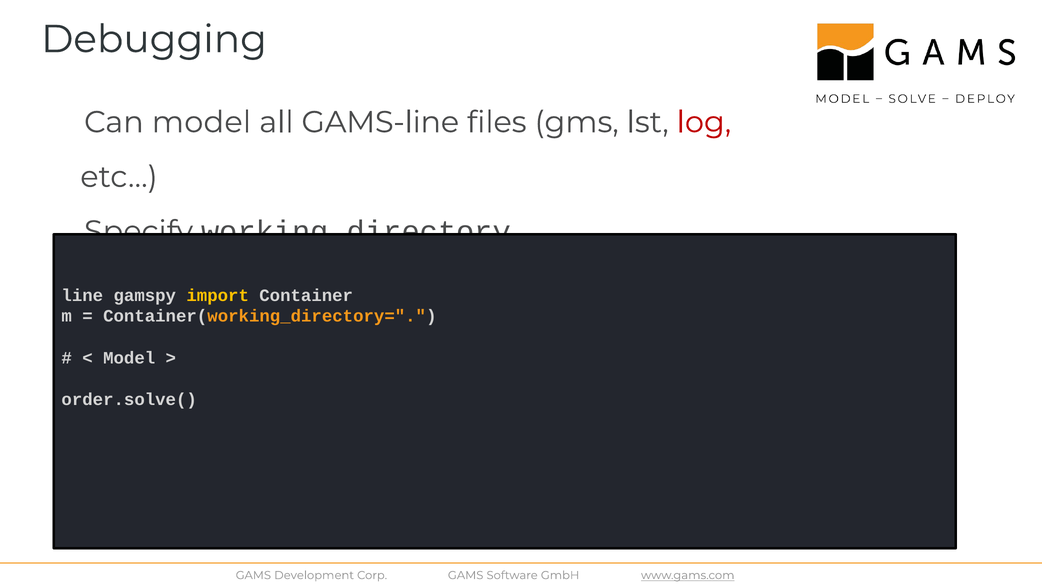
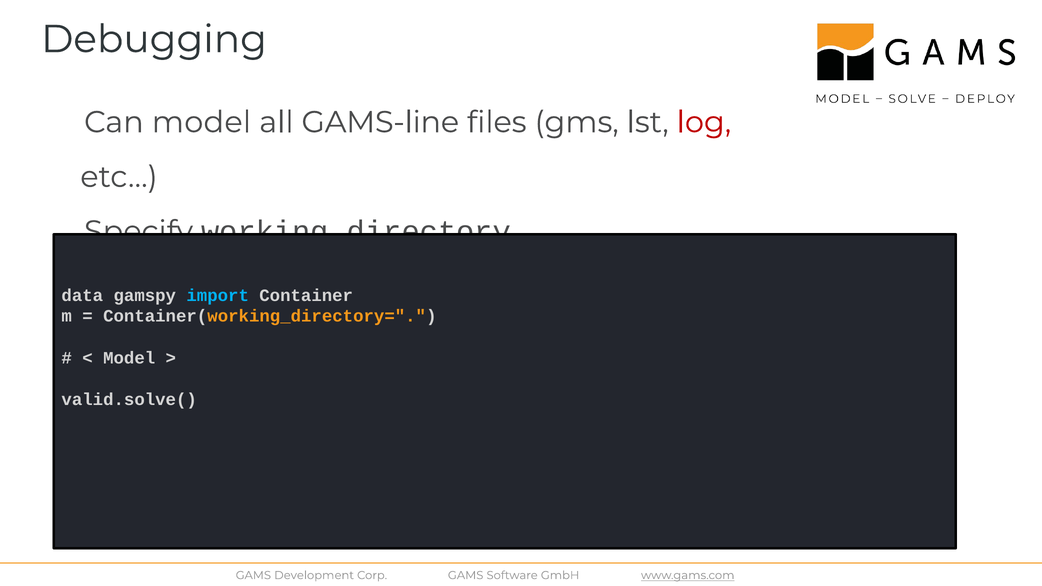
line: line -> data
import colour: yellow -> light blue
order.solve(: order.solve( -> valid.solve(
